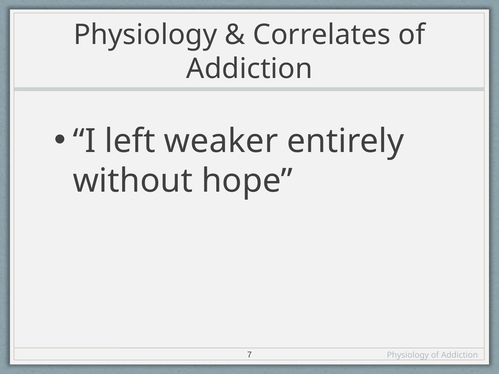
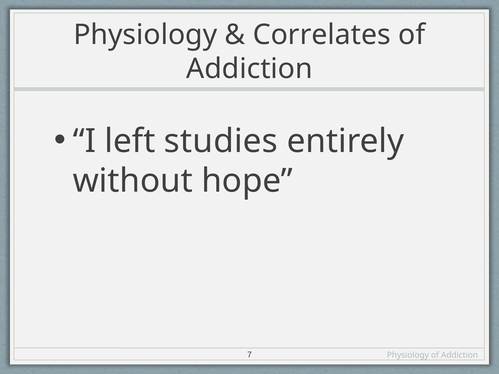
weaker: weaker -> studies
